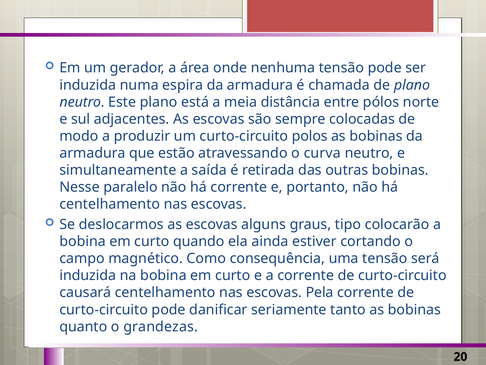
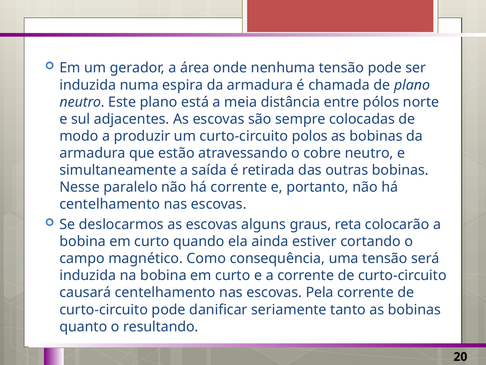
curva: curva -> cobre
tipo: tipo -> reta
grandezas: grandezas -> resultando
